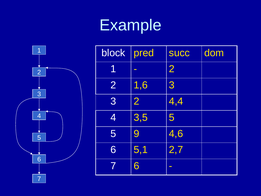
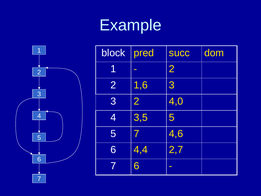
4,4: 4,4 -> 4,0
5 9: 9 -> 7
5,1: 5,1 -> 4,4
